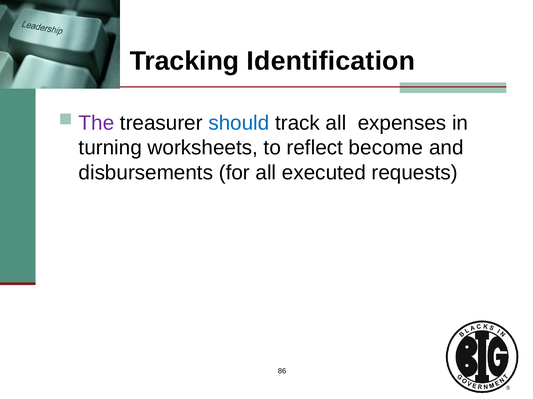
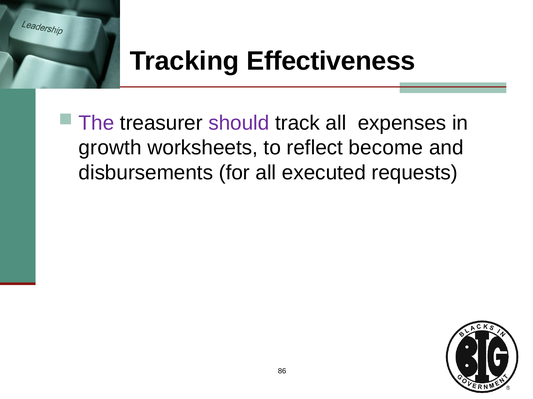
Identification: Identification -> Effectiveness
should colour: blue -> purple
turning: turning -> growth
